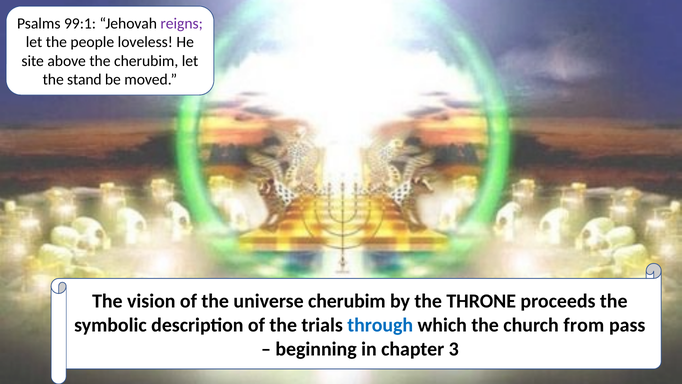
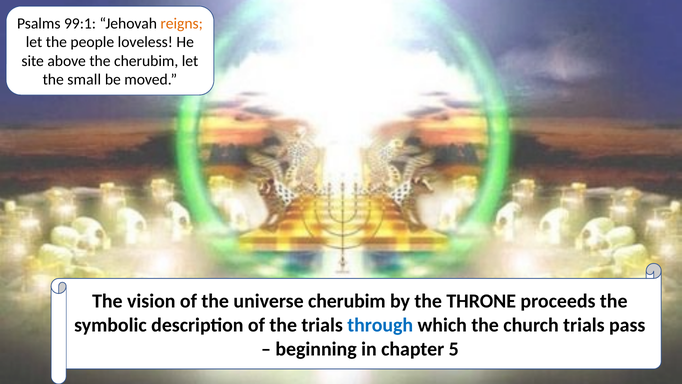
reigns colour: purple -> orange
stand: stand -> small
church from: from -> trials
3: 3 -> 5
